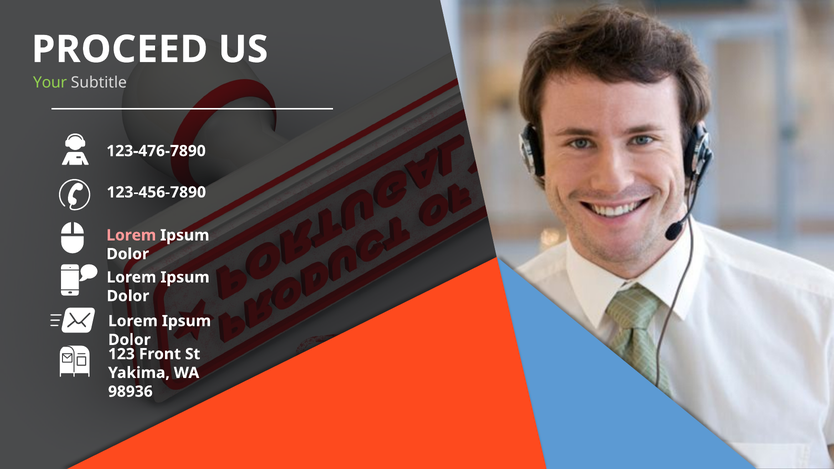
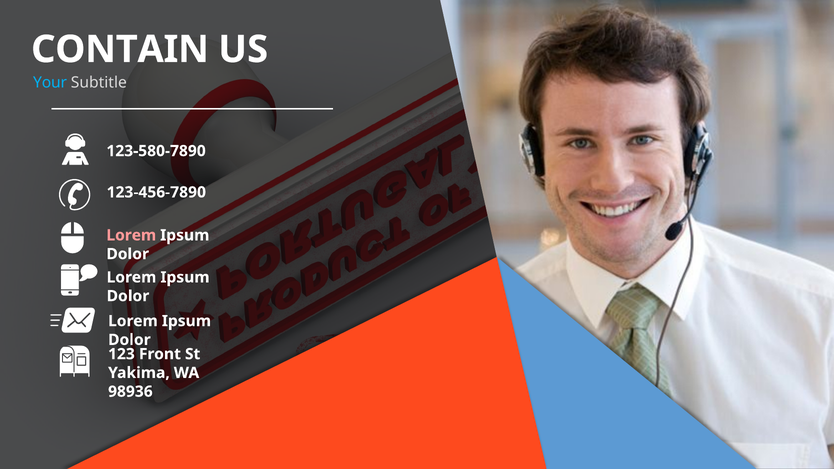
PROCEED: PROCEED -> CONTAIN
Your colour: light green -> light blue
123-476-7890: 123-476-7890 -> 123-580-7890
